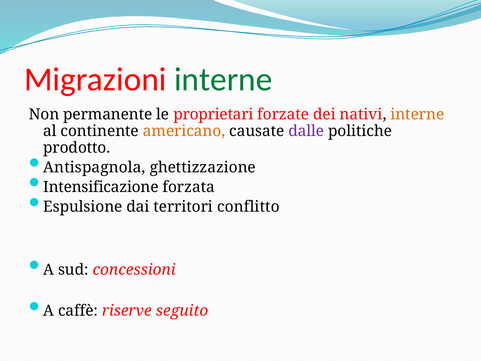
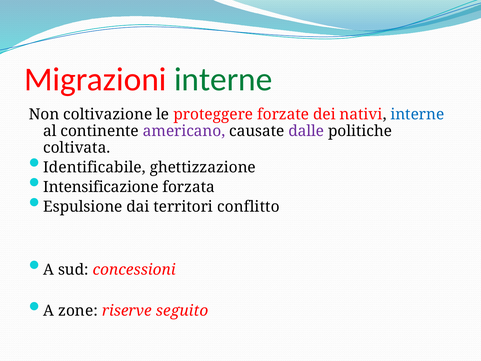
permanente: permanente -> coltivazione
proprietari: proprietari -> proteggere
interne at (417, 114) colour: orange -> blue
americano colour: orange -> purple
prodotto: prodotto -> coltivata
Antispagnola: Antispagnola -> Identificabile
caffè: caffè -> zone
